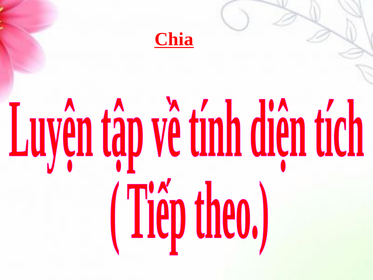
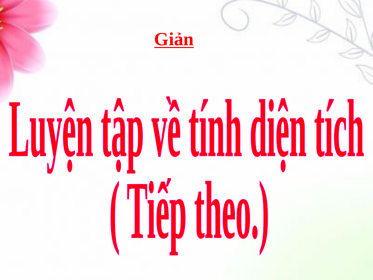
Chia: Chia -> Giản
